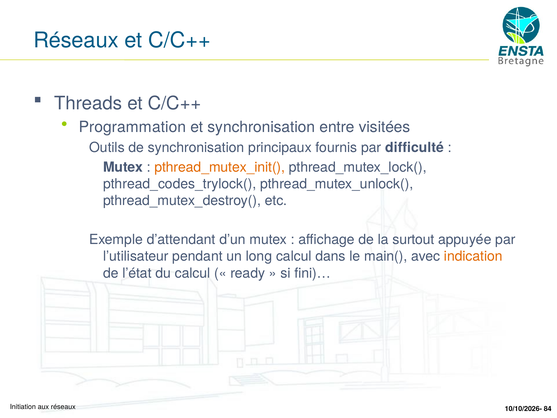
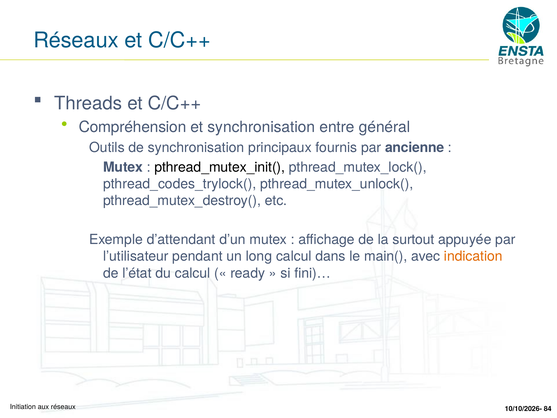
Programmation: Programmation -> Compréhension
visitées: visitées -> général
difficulté: difficulté -> ancienne
pthread_mutex_init( colour: orange -> black
